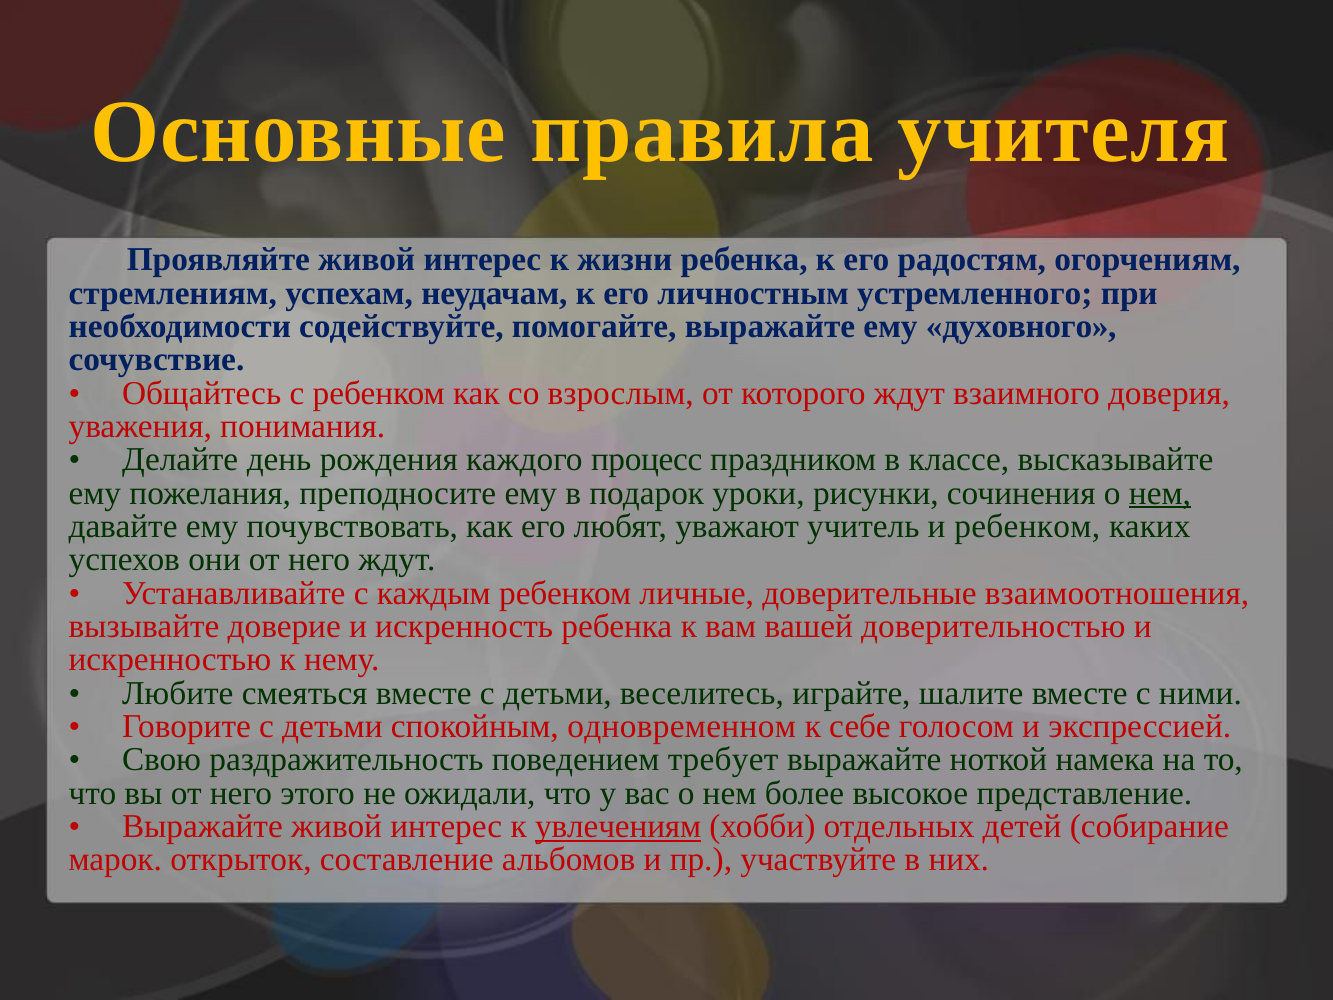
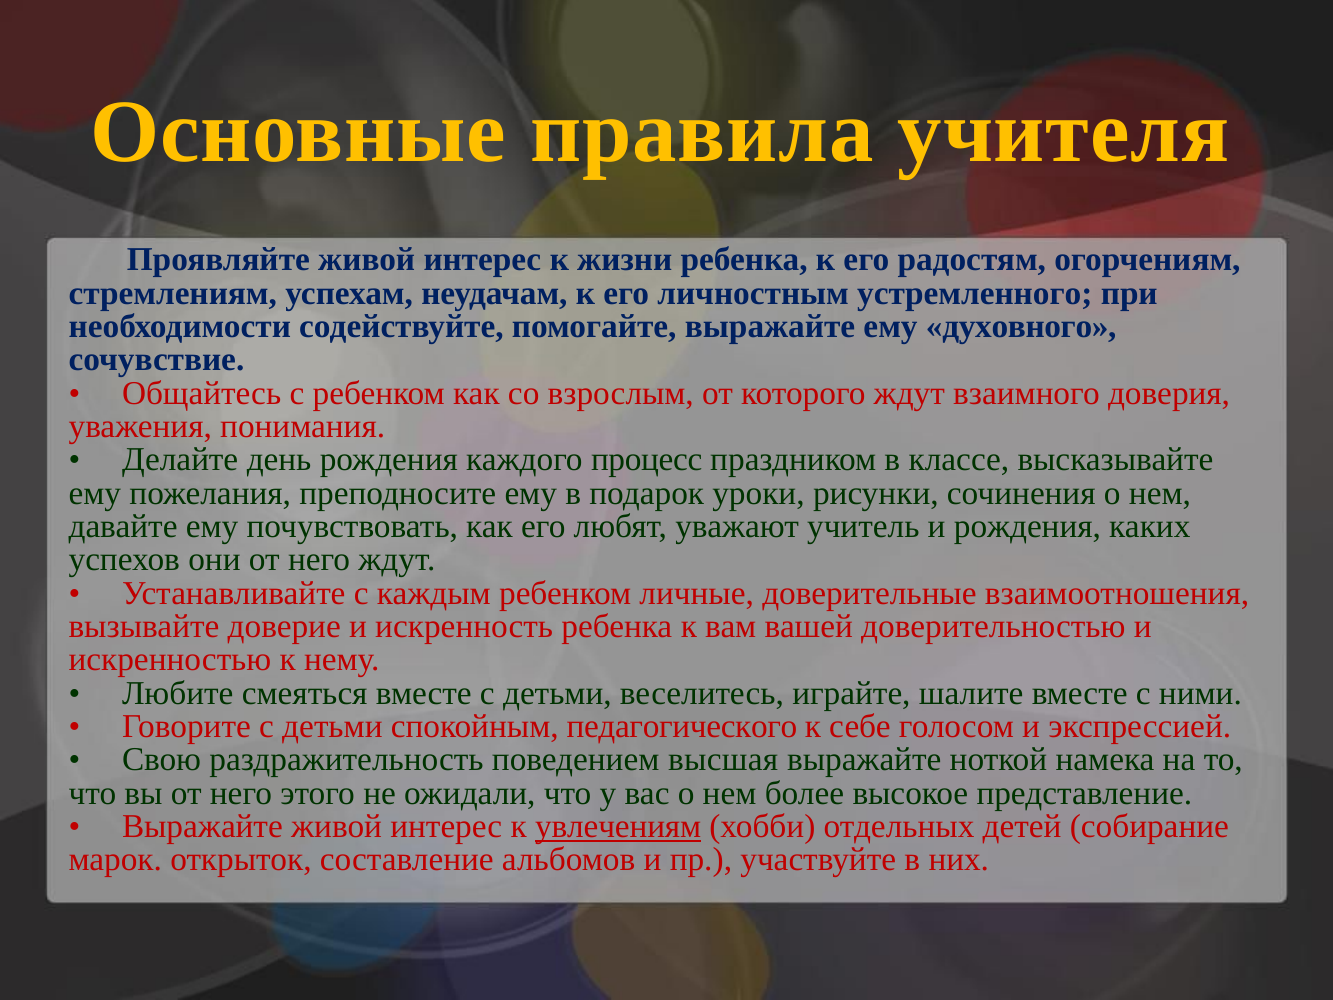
нем at (1160, 493) underline: present -> none
и ребенком: ребенком -> рождения
одновременном: одновременном -> педагогического
требует: требует -> высшая
